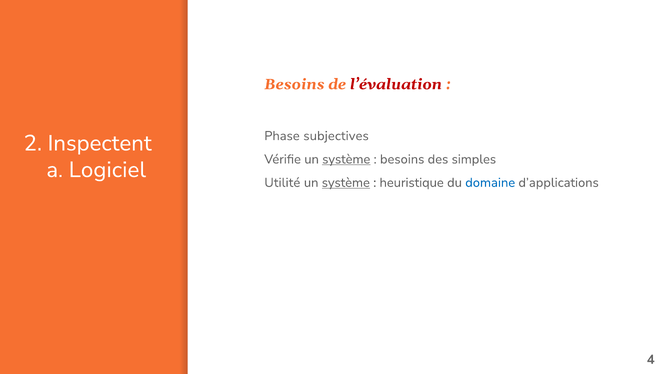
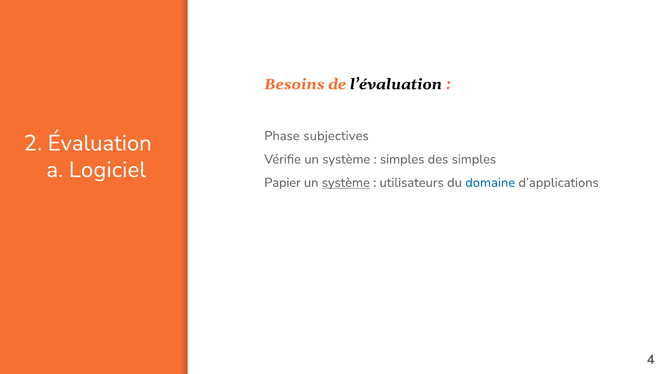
l’évaluation colour: red -> black
Inspectent: Inspectent -> Évaluation
système at (346, 159) underline: present -> none
besoins at (402, 159): besoins -> simples
Utilité: Utilité -> Papier
heuristique: heuristique -> utilisateurs
